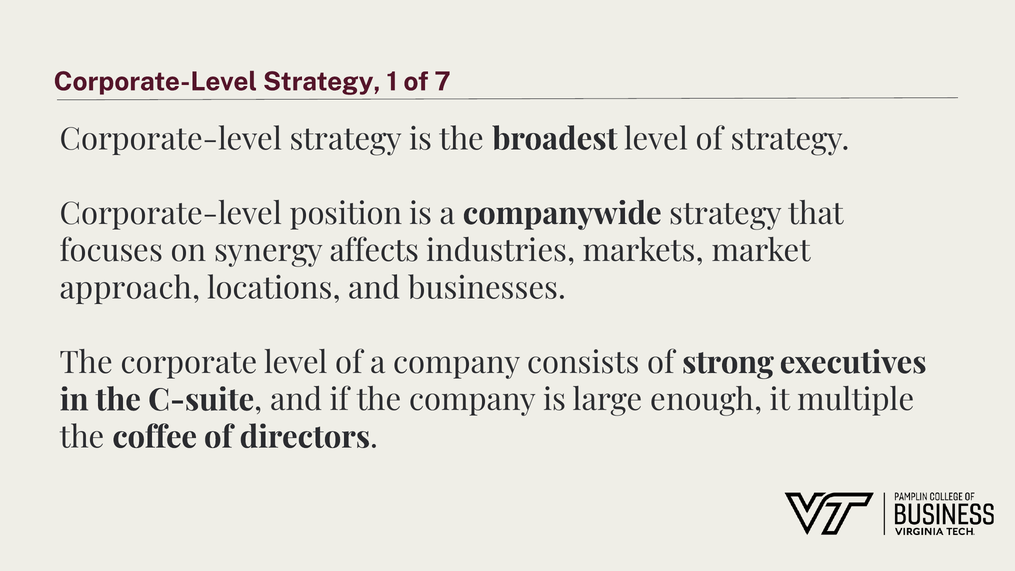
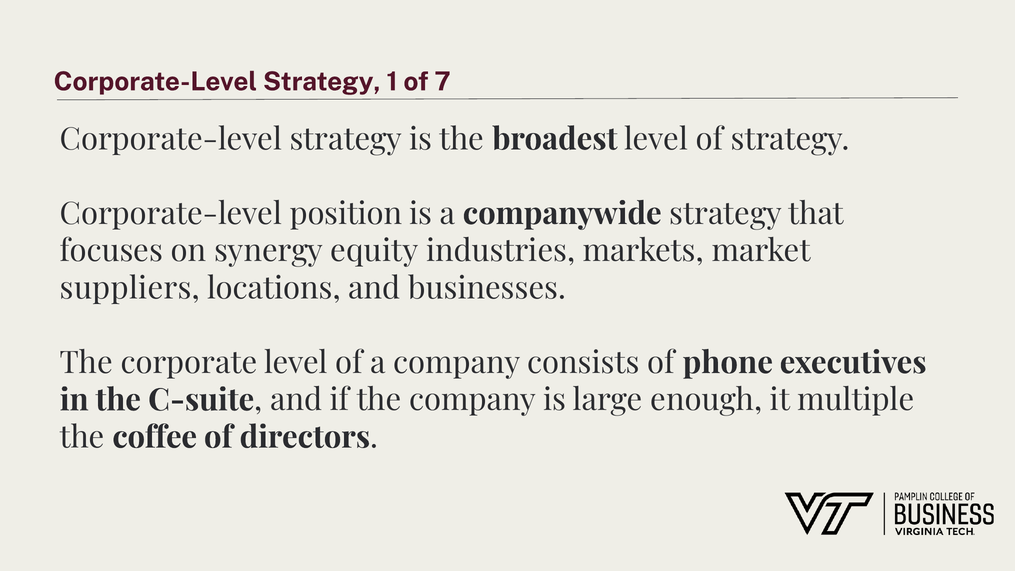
affects: affects -> equity
approach: approach -> suppliers
strong: strong -> phone
